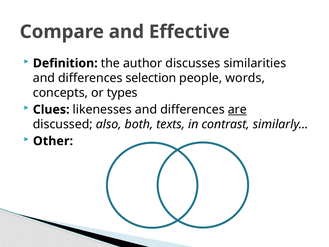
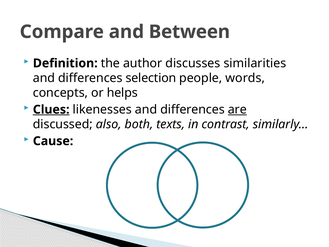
Effective: Effective -> Between
types: types -> helps
Clues underline: none -> present
Other: Other -> Cause
